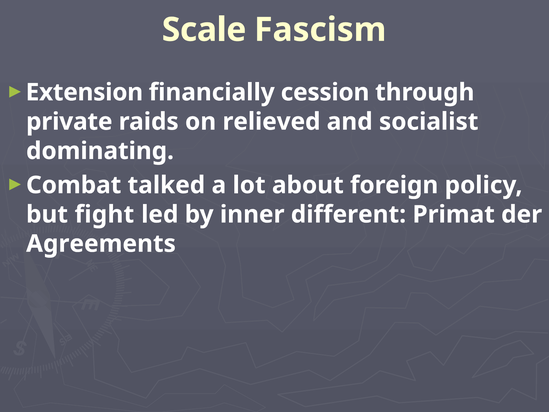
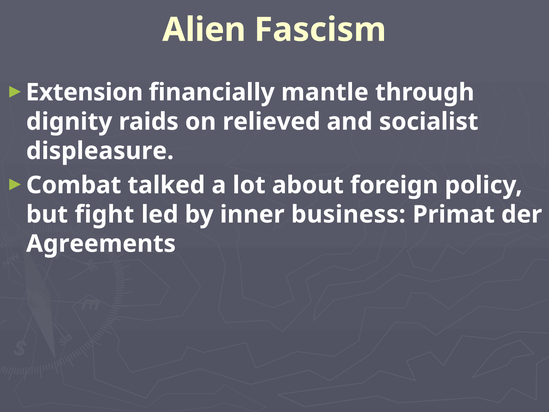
Scale: Scale -> Alien
cession: cession -> mantle
private: private -> dignity
dominating: dominating -> displeasure
different: different -> business
